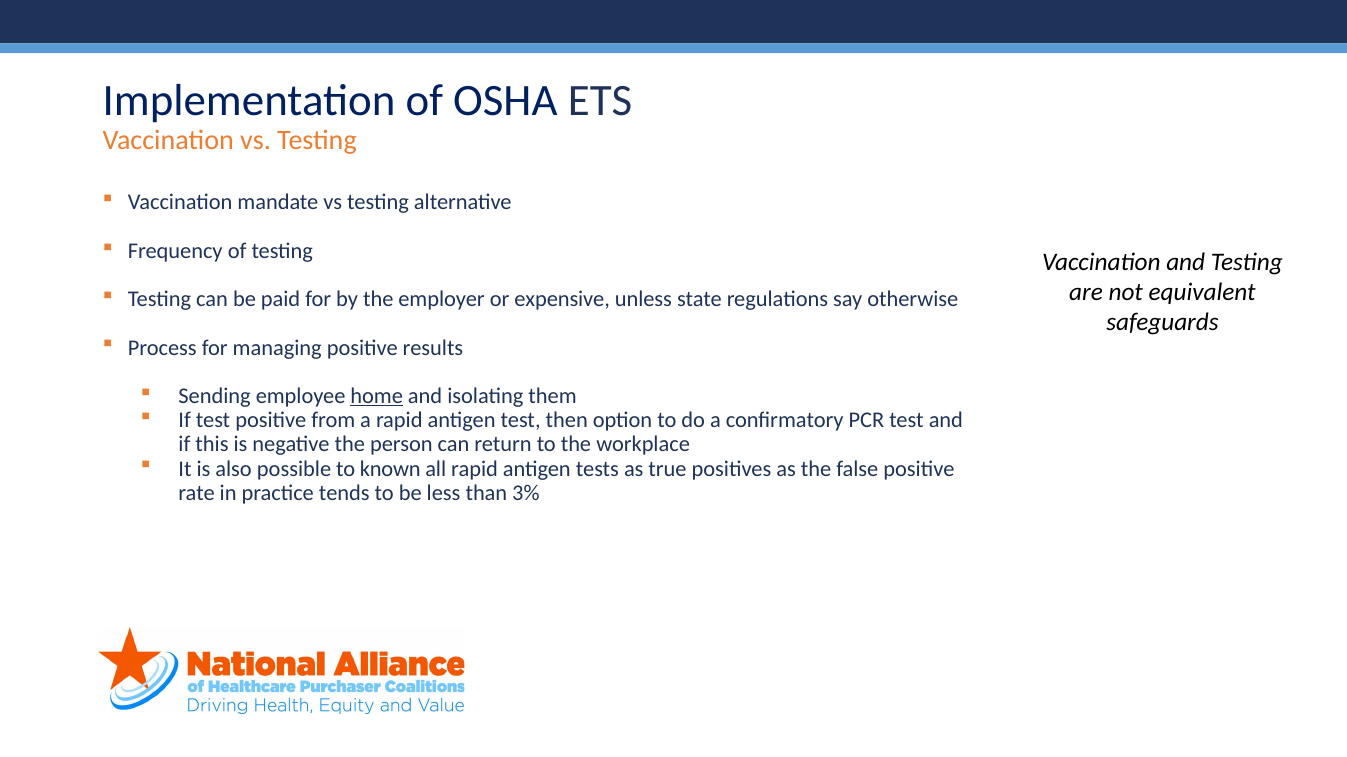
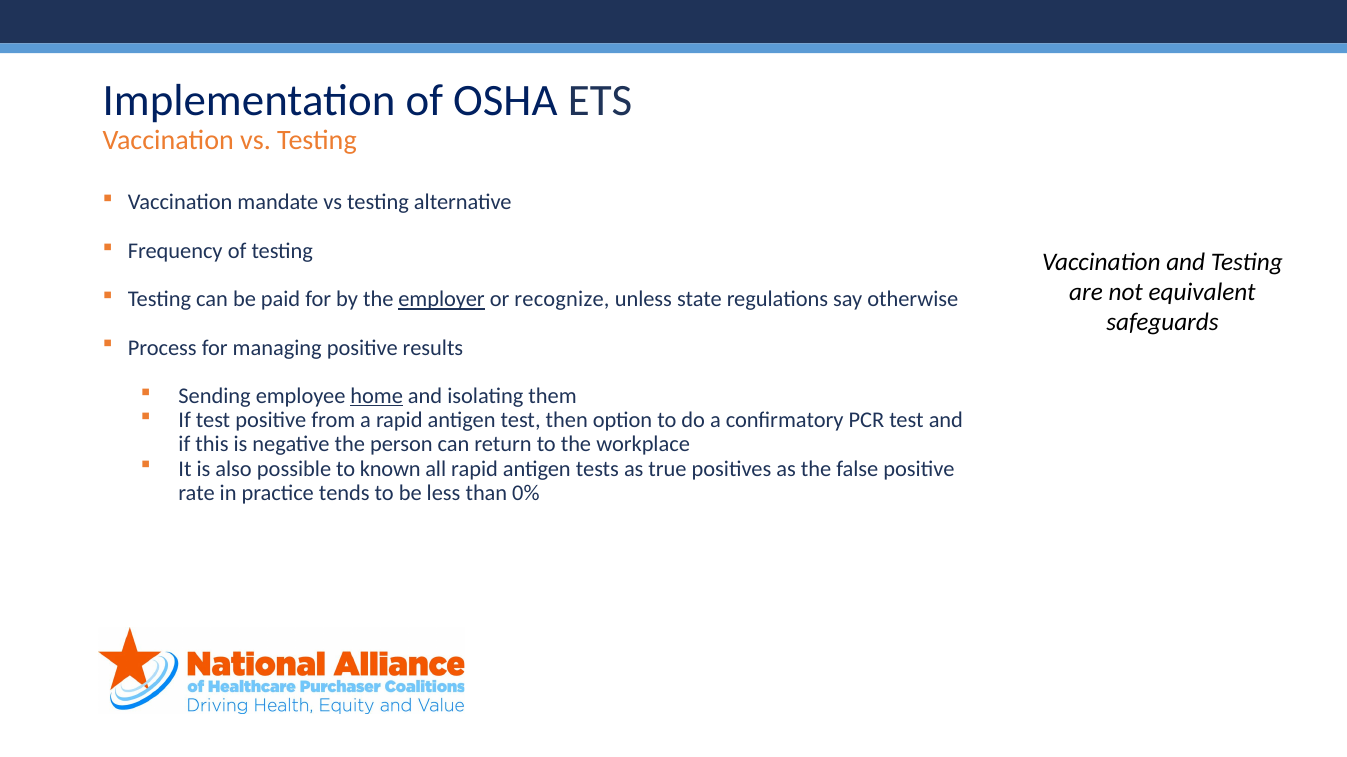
employer underline: none -> present
expensive: expensive -> recognize
3%: 3% -> 0%
